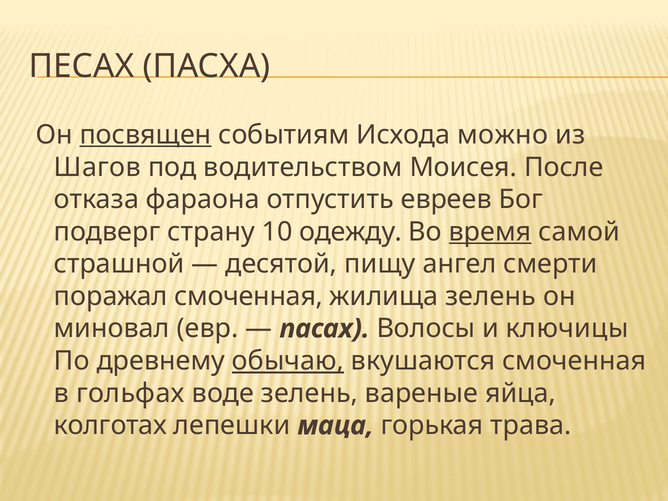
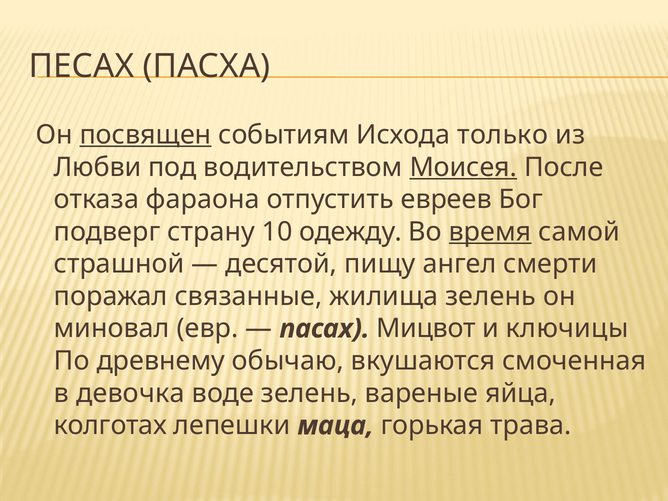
можно: можно -> только
Шагов: Шагов -> Любви
Моисея underline: none -> present
поражал смоченная: смоченная -> связанные
Волосы: Волосы -> Мицвот
обычаю underline: present -> none
гольфах: гольфах -> девочка
